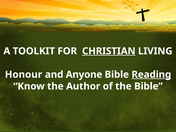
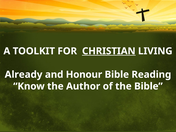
Honour: Honour -> Already
Anyone: Anyone -> Honour
Reading underline: present -> none
